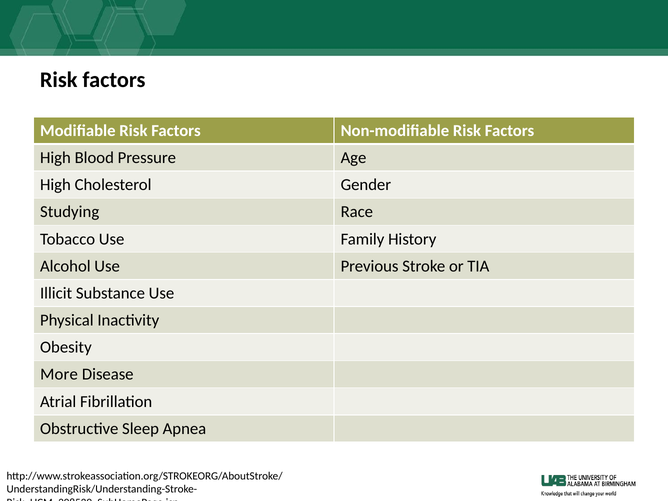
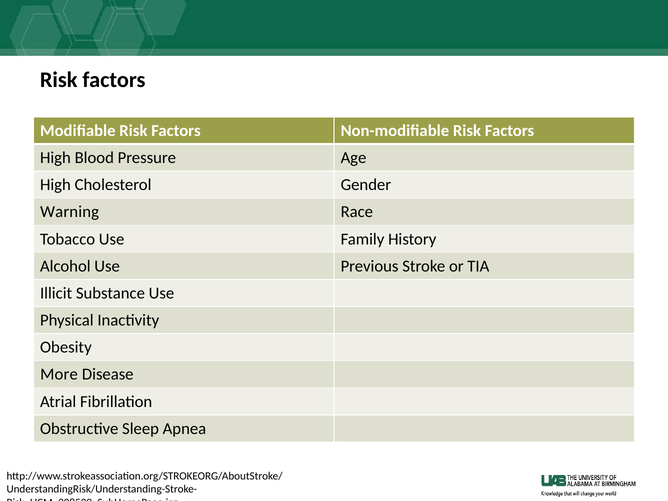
Studying: Studying -> Warning
